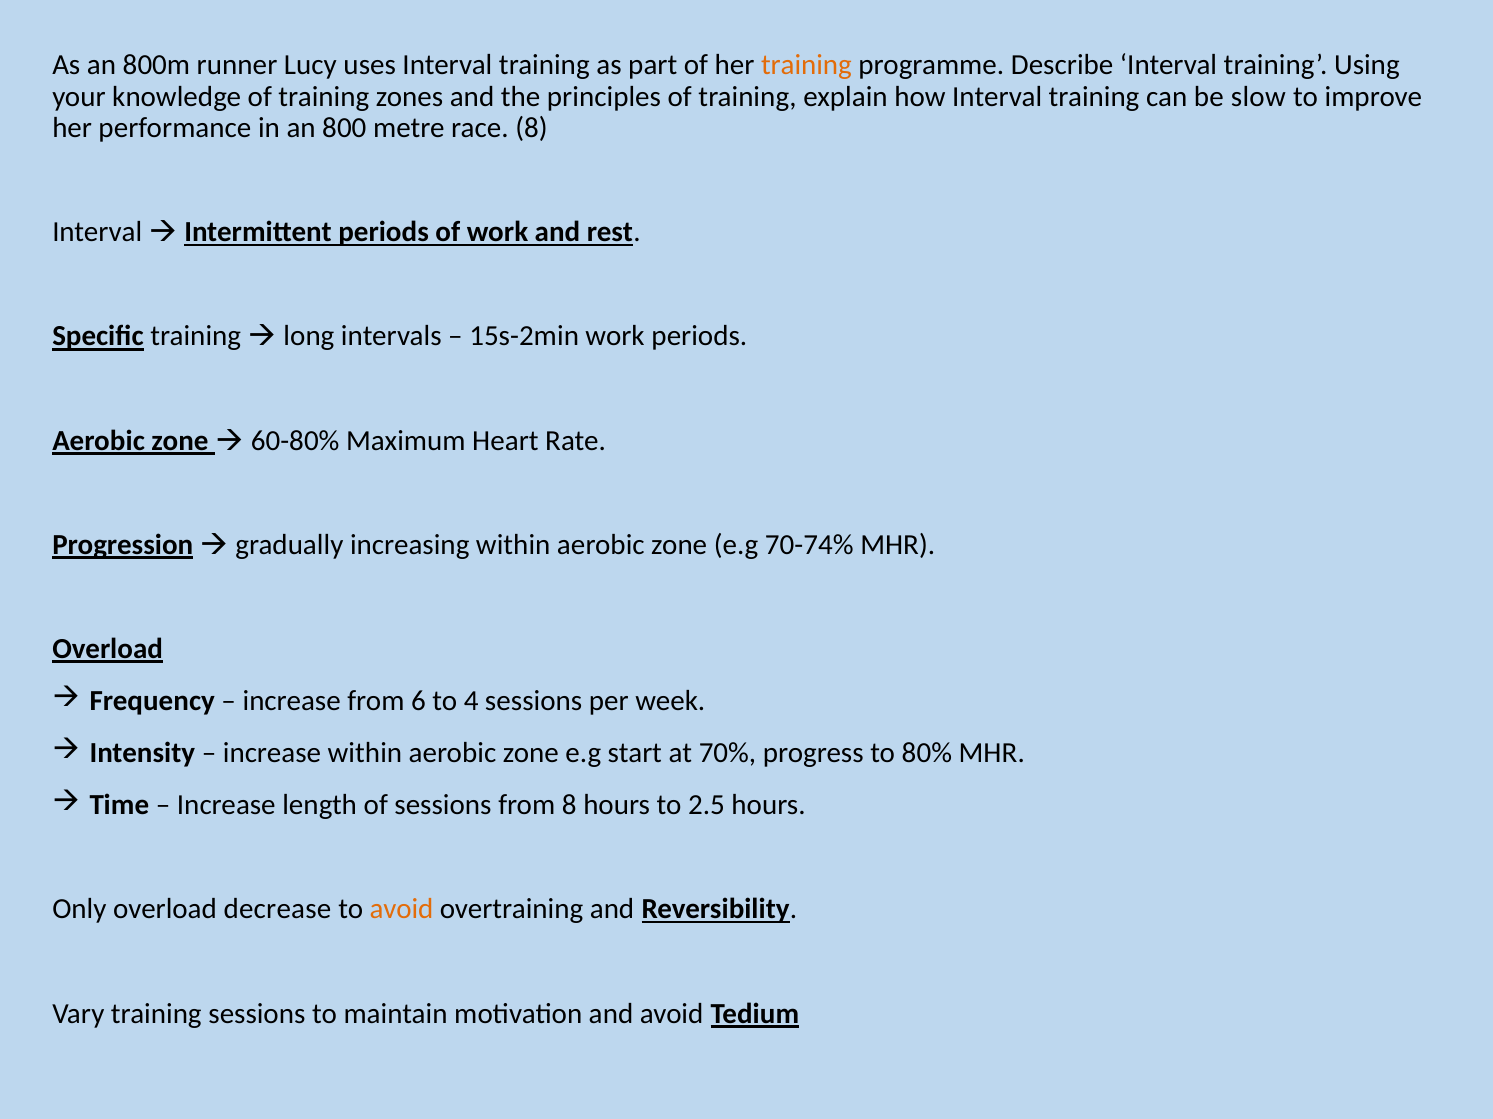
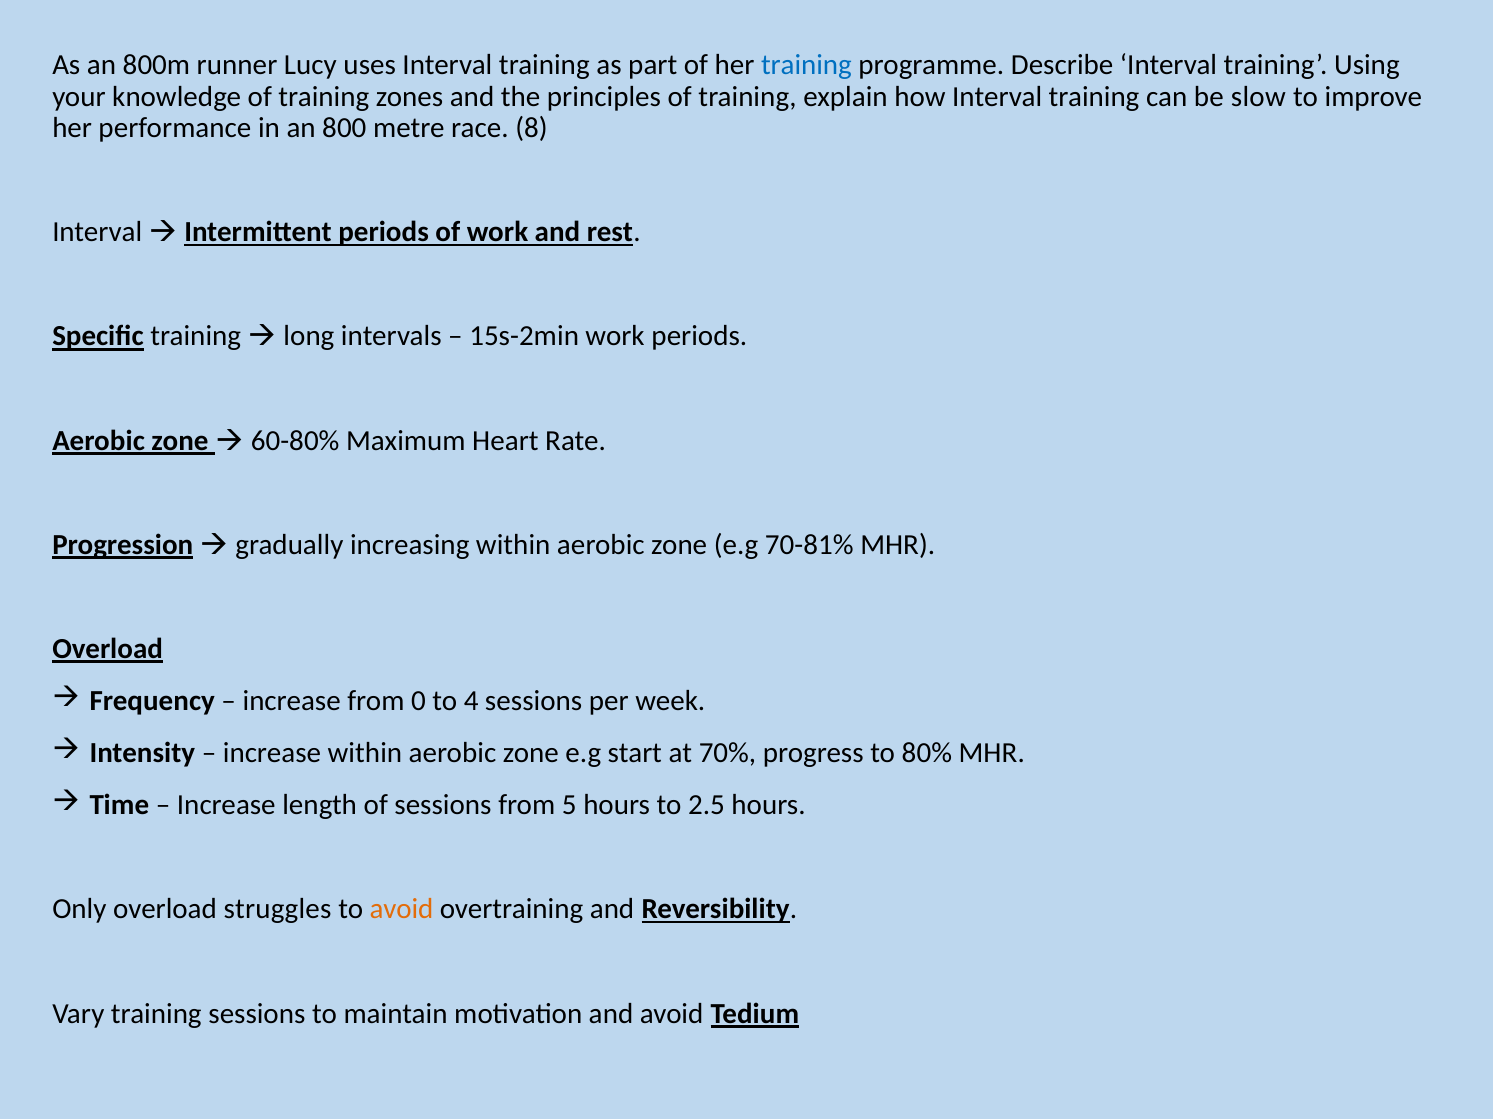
training at (806, 65) colour: orange -> blue
70-74%: 70-74% -> 70-81%
6: 6 -> 0
from 8: 8 -> 5
decrease: decrease -> struggles
